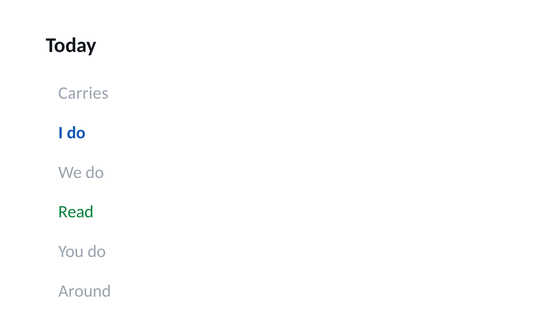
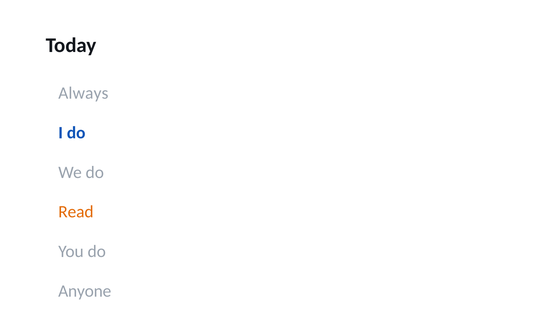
Carries: Carries -> Always
Read colour: green -> orange
Around: Around -> Anyone
